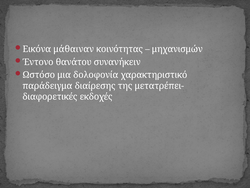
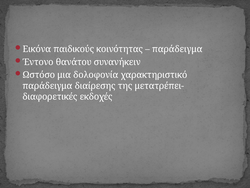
μάθαιναν: μάθαιναν -> παιδικούς
μηχανισμών at (177, 49): μηχανισμών -> παράδειγμα
